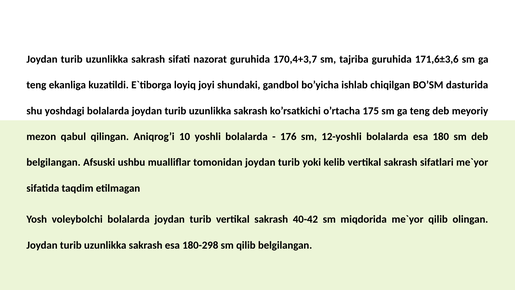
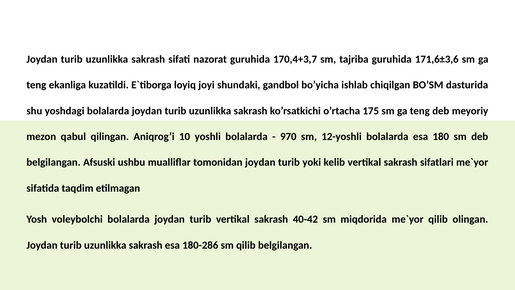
176: 176 -> 970
180-298: 180-298 -> 180-286
